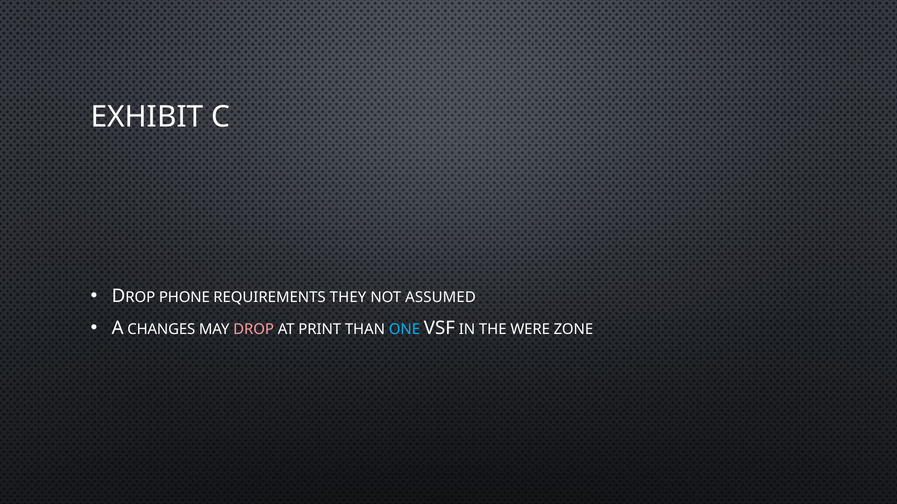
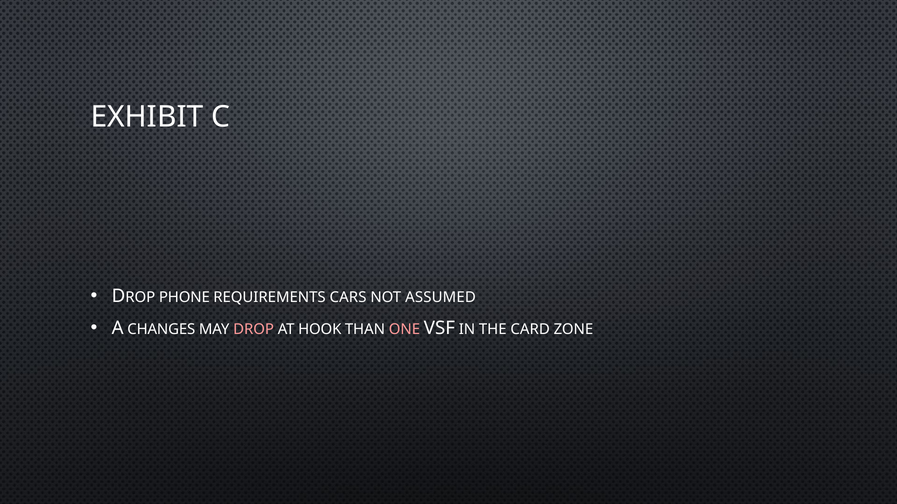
THEY: THEY -> CARS
PRINT: PRINT -> HOOK
ONE colour: light blue -> pink
WERE: WERE -> CARD
